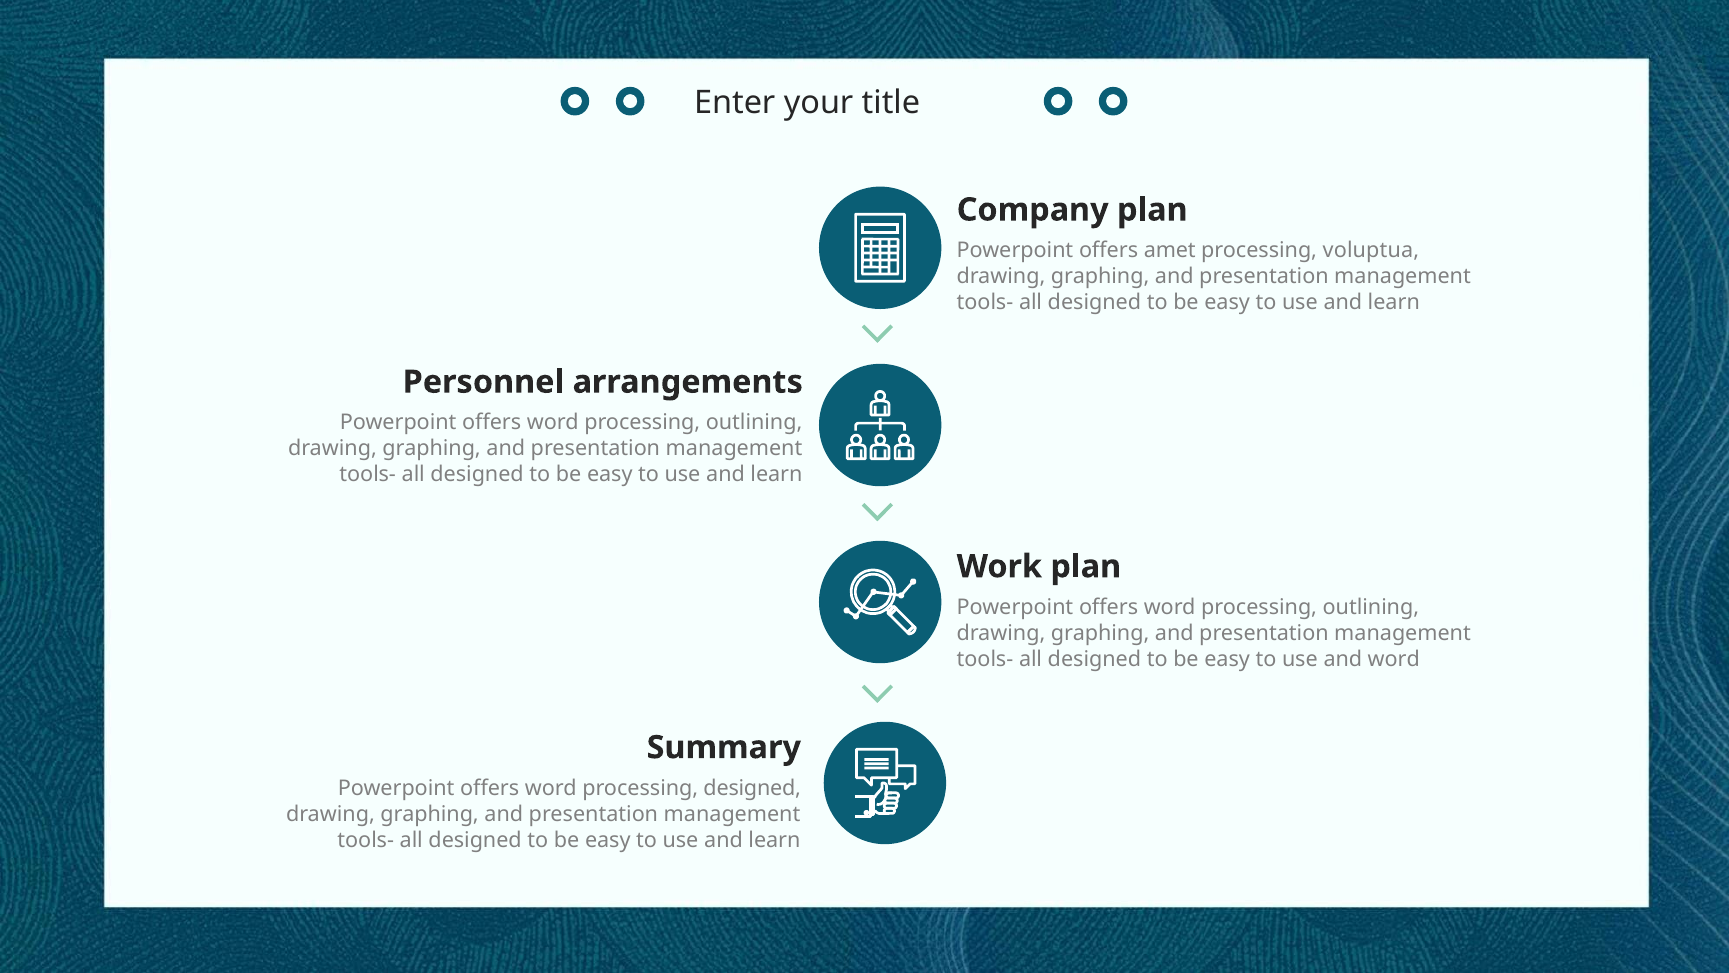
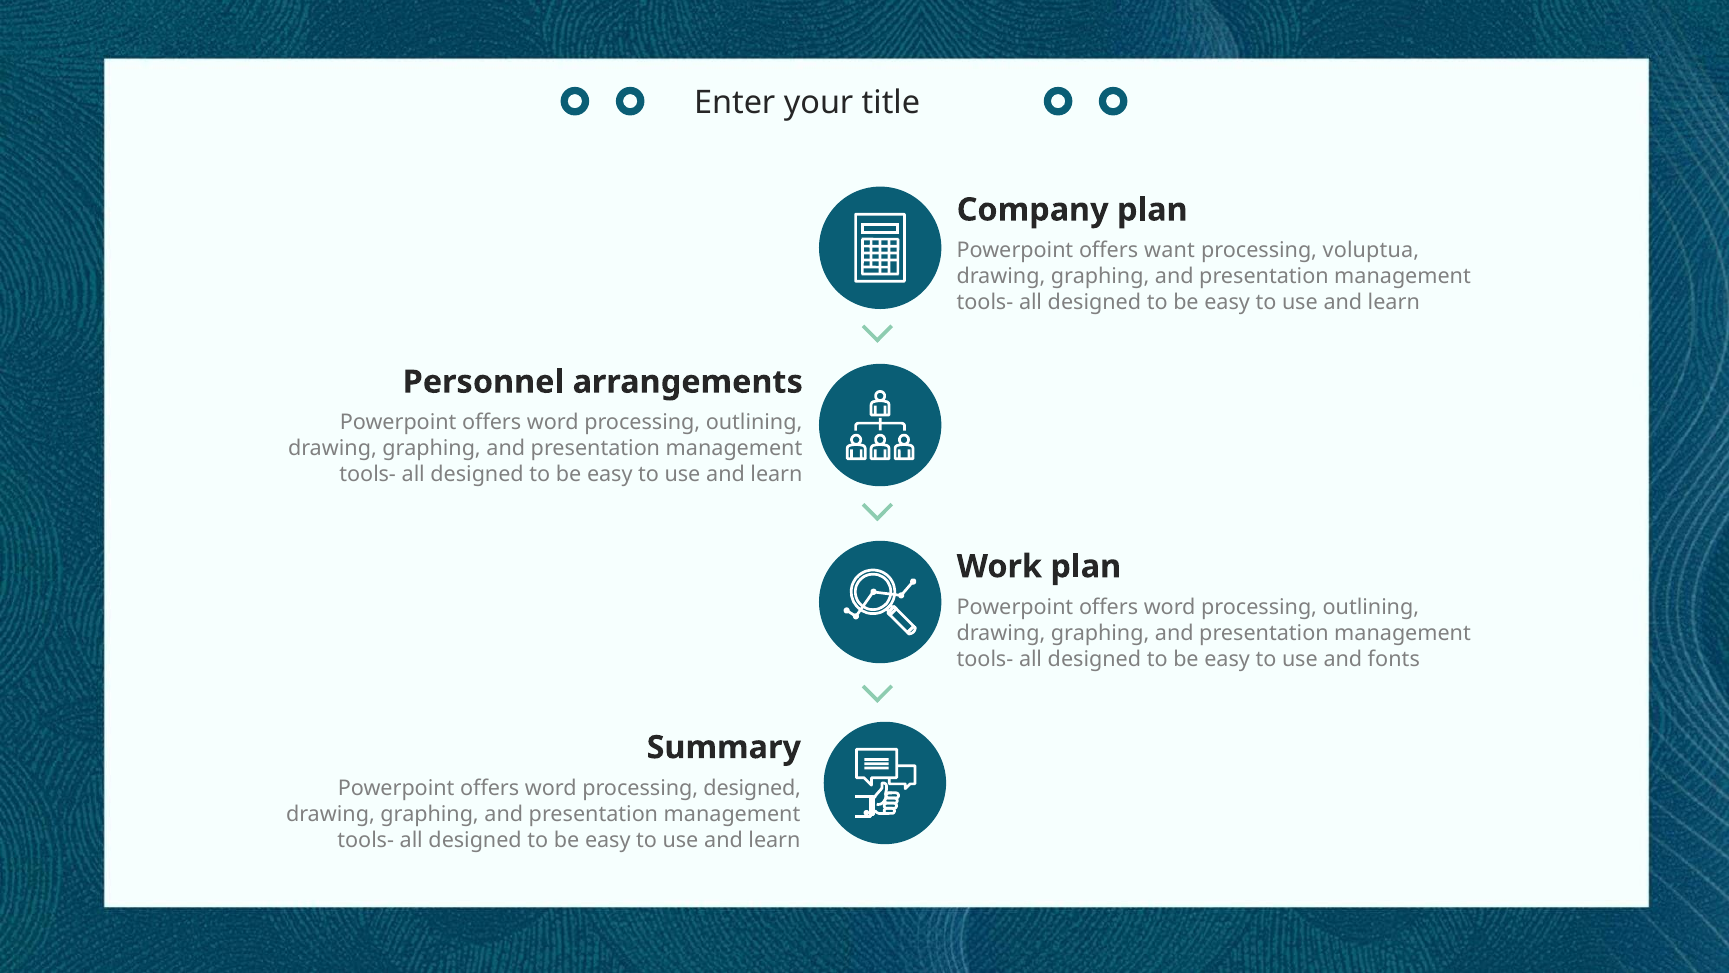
amet: amet -> want
and word: word -> fonts
